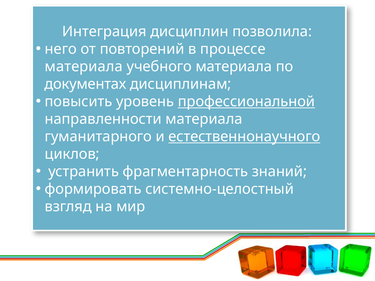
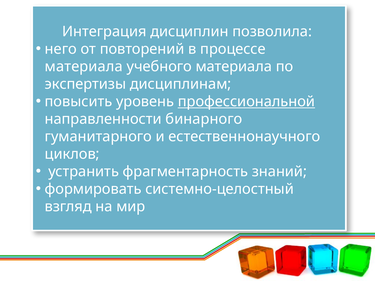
документах: документах -> экспертизы
направленности материала: материала -> бинарного
естественнонаучного underline: present -> none
